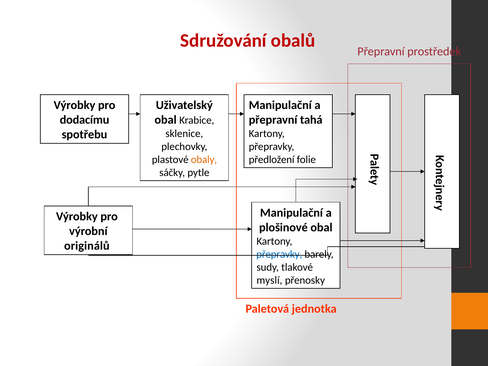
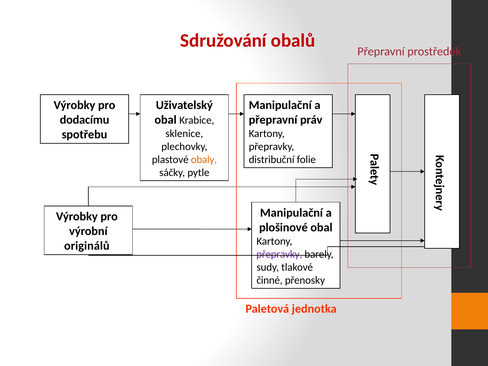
tahá: tahá -> práv
předložení: předložení -> distribuční
přepravky at (279, 254) colour: blue -> purple
myslí: myslí -> činné
